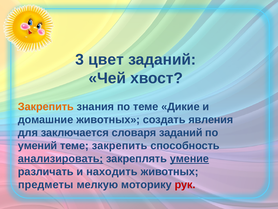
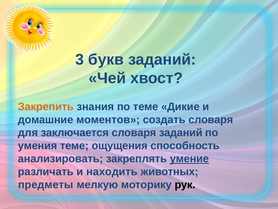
цвет: цвет -> букв
домашние животных: животных -> моментов
создать явления: явления -> словаря
умений: умений -> умения
теме закрепить: закрепить -> ощущения
анализировать underline: present -> none
рук colour: red -> black
